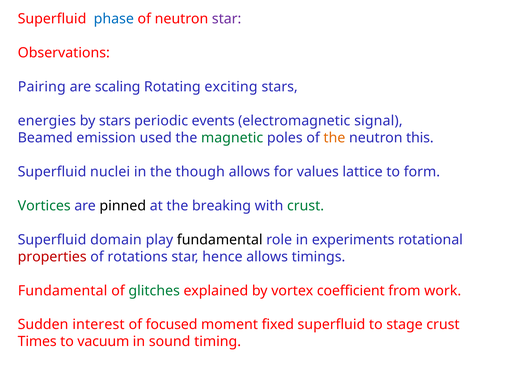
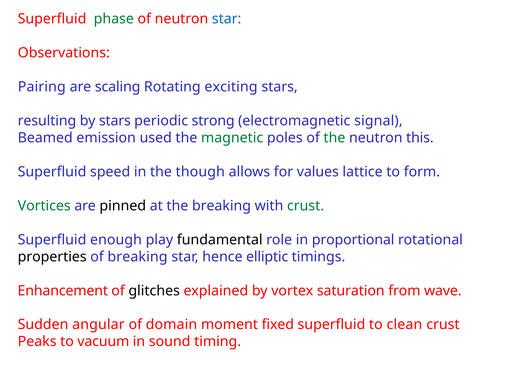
phase colour: blue -> green
star at (227, 19) colour: purple -> blue
energies: energies -> resulting
events: events -> strong
the at (334, 138) colour: orange -> green
nuclei: nuclei -> speed
domain: domain -> enough
experiments: experiments -> proportional
properties colour: red -> black
of rotations: rotations -> breaking
hence allows: allows -> elliptic
Fundamental at (63, 290): Fundamental -> Enhancement
glitches colour: green -> black
coefficient: coefficient -> saturation
work: work -> wave
interest: interest -> angular
focused: focused -> domain
stage: stage -> clean
Times: Times -> Peaks
